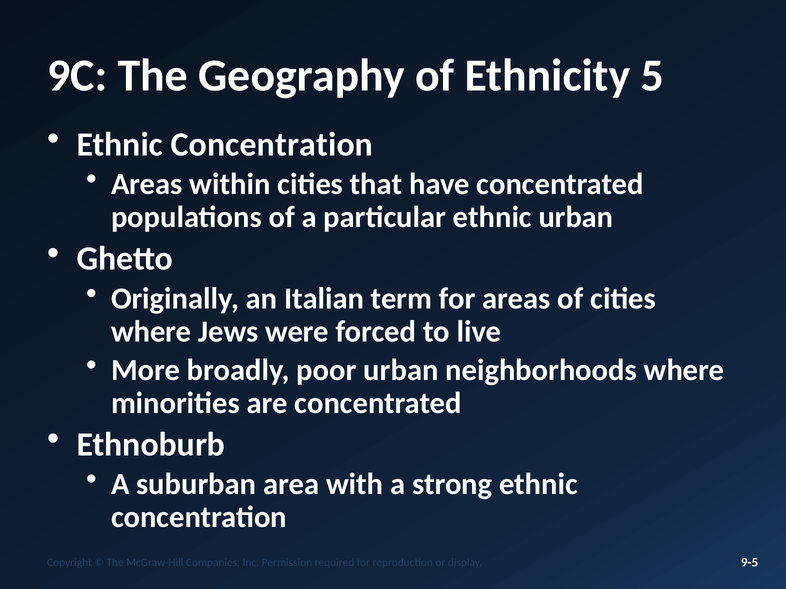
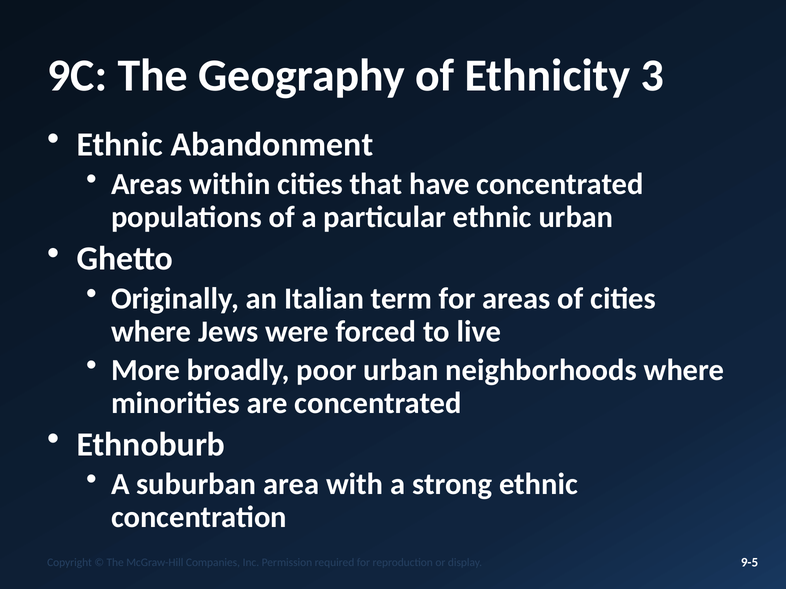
5: 5 -> 3
Concentration at (272, 145): Concentration -> Abandonment
